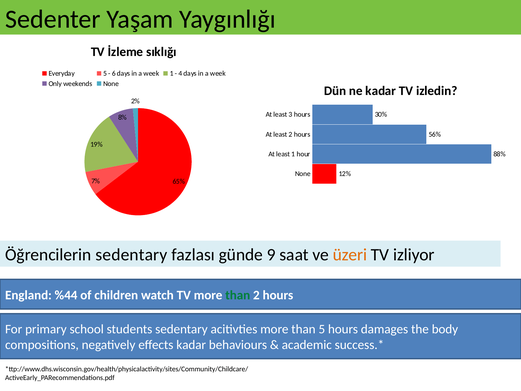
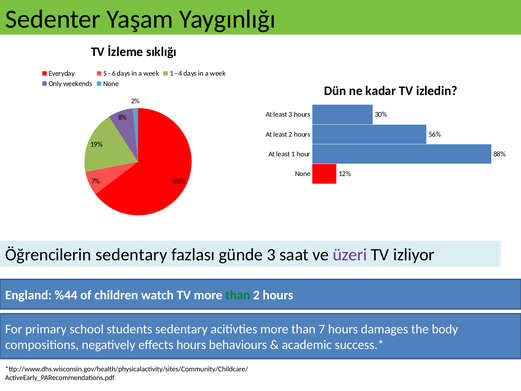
günde 9: 9 -> 3
üzeri colour: orange -> purple
than 5: 5 -> 7
effects kadar: kadar -> hours
